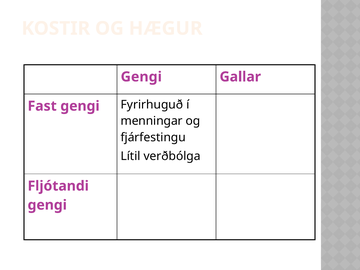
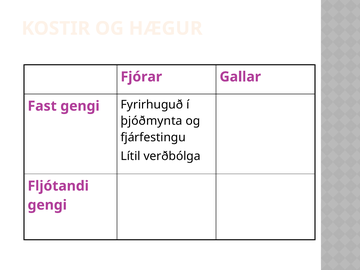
Gengi at (141, 77): Gengi -> Fjórar
menningar: menningar -> þjóðmynta
